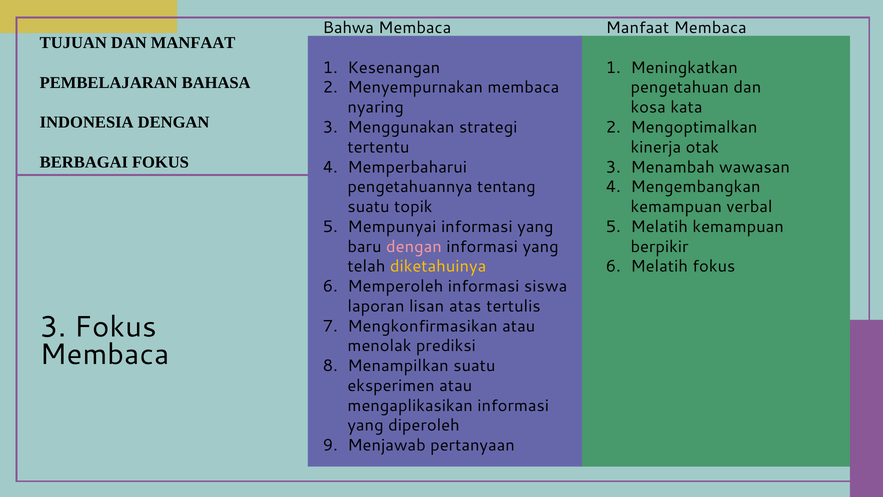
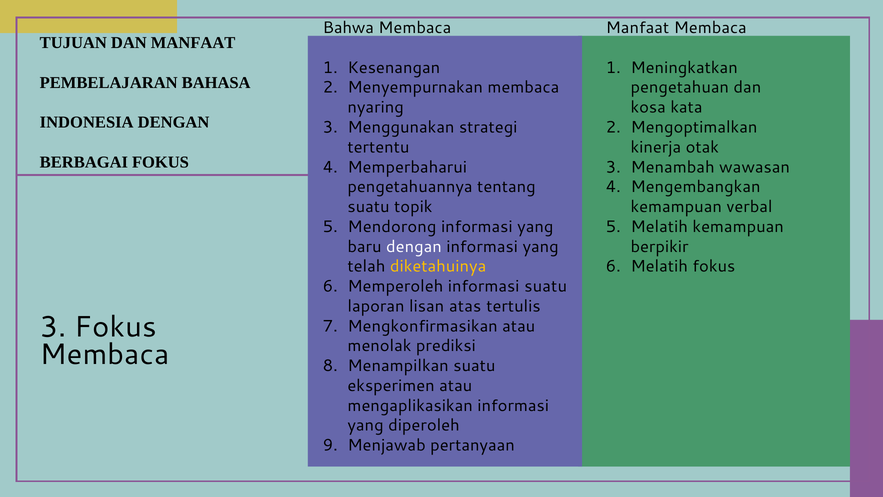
Mempunyai: Mempunyai -> Mendorong
dengan at (414, 246) colour: pink -> white
informasi siswa: siswa -> suatu
